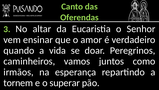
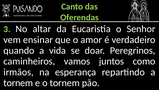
o superar: superar -> tornem
